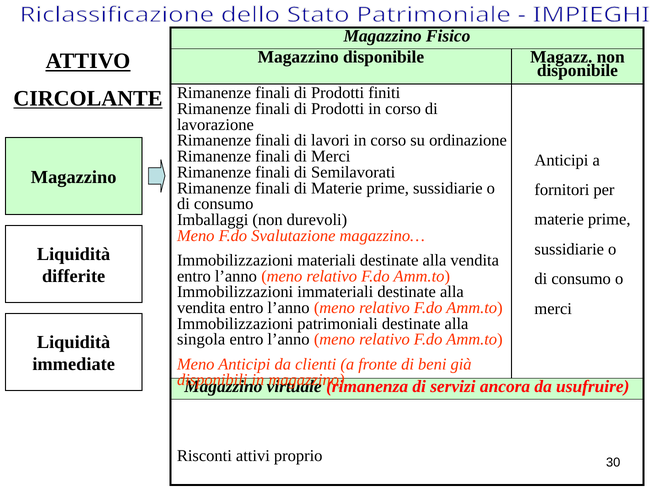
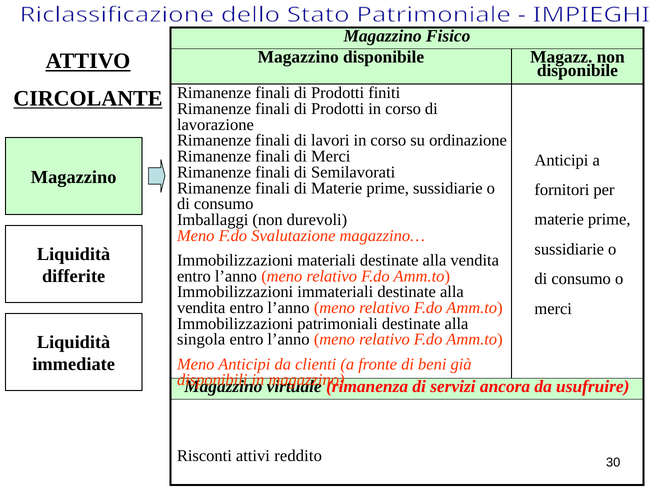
proprio: proprio -> reddito
